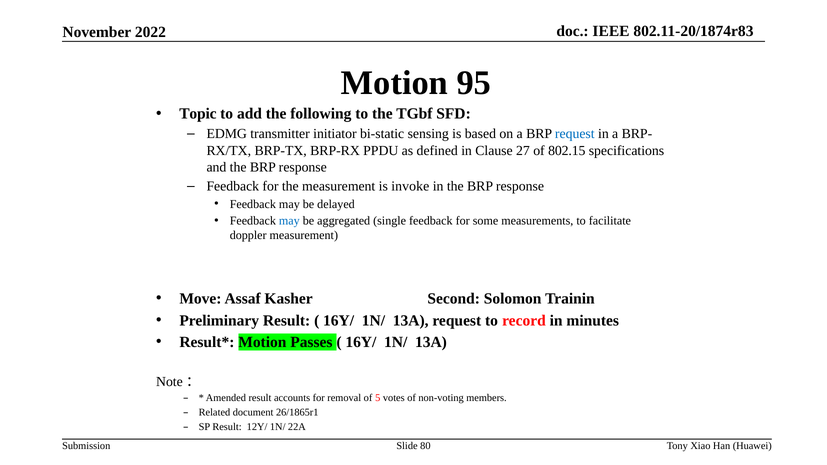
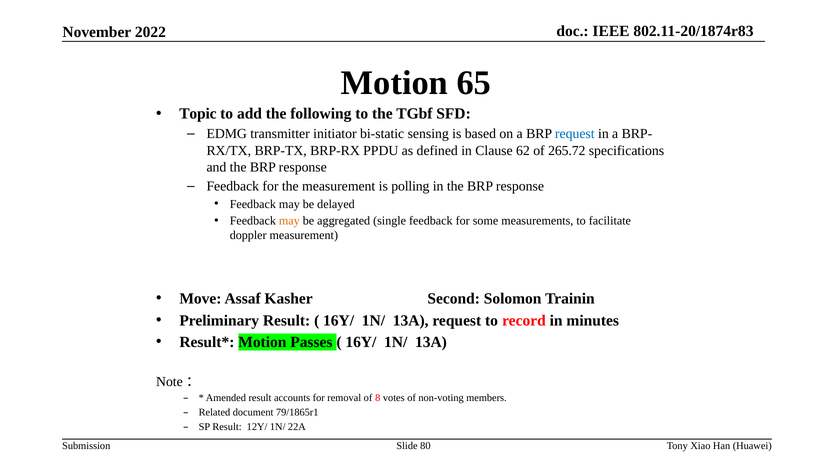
95: 95 -> 65
27: 27 -> 62
802.15: 802.15 -> 265.72
invoke: invoke -> polling
may at (289, 221) colour: blue -> orange
5: 5 -> 8
26/1865r1: 26/1865r1 -> 79/1865r1
